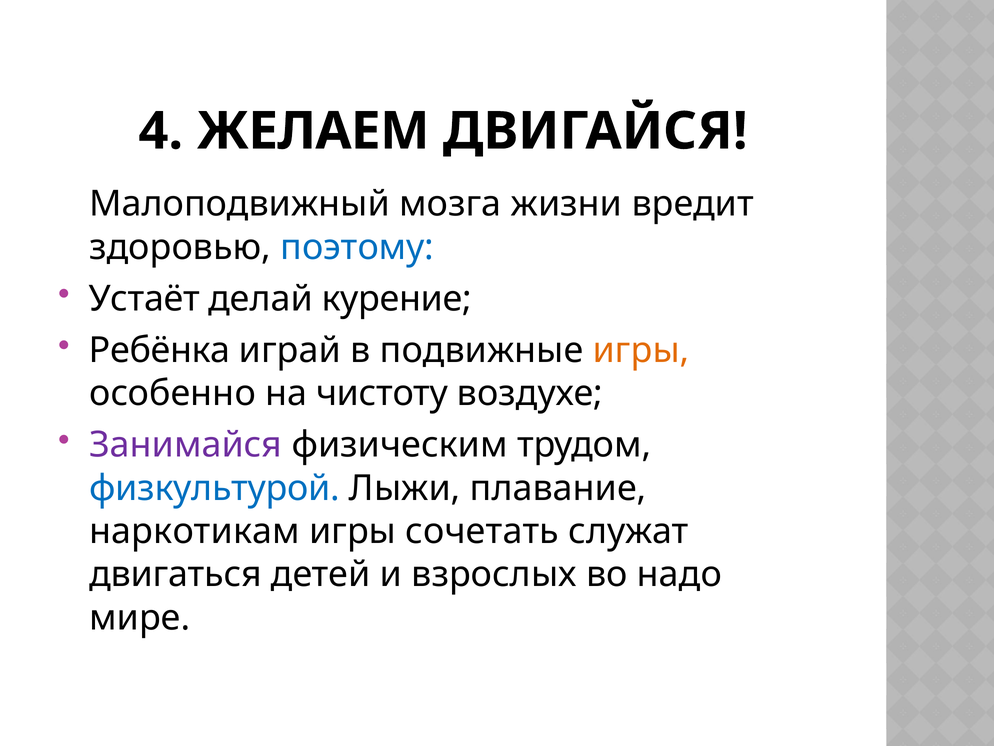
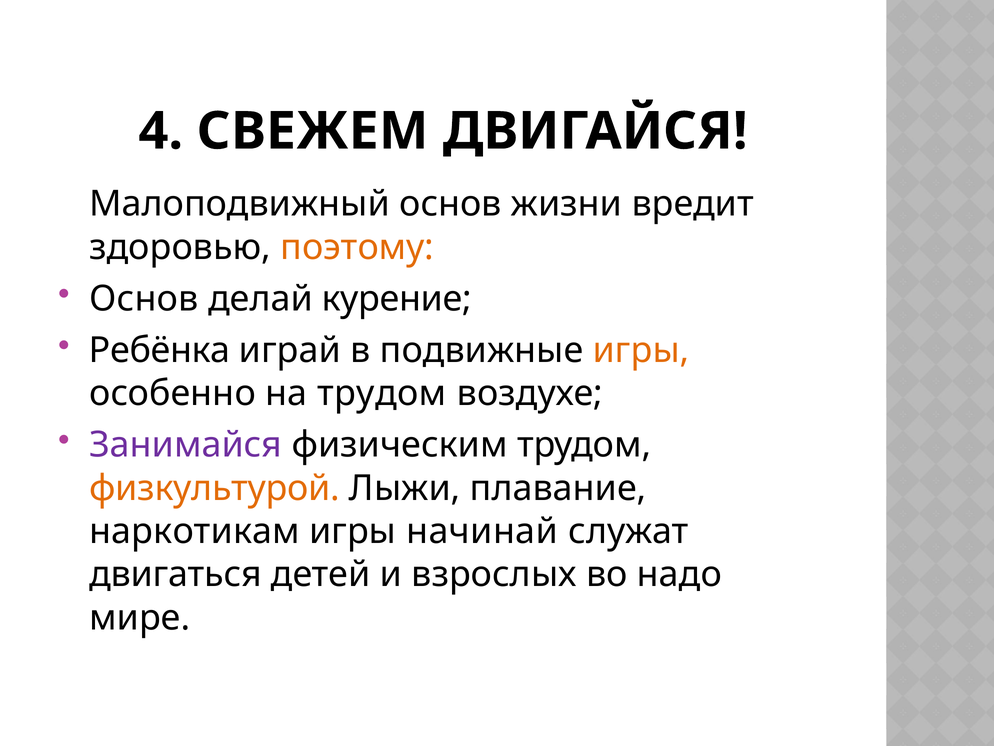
ЖЕЛАЕМ: ЖЕЛАЕМ -> СВЕЖЕМ
Малоподвижный мозга: мозга -> основ
поэтому colour: blue -> orange
Устаёт at (144, 299): Устаёт -> Основ
на чистоту: чистоту -> трудом
физкультурой colour: blue -> orange
сочетать: сочетать -> начинай
